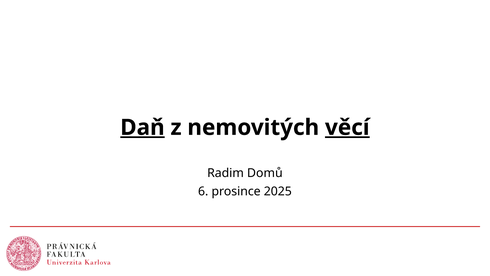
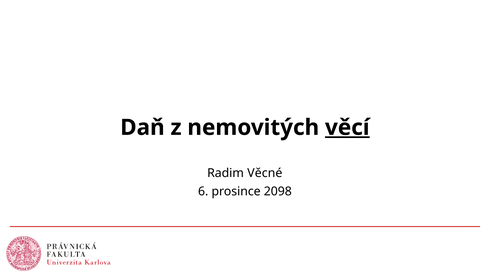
Daň underline: present -> none
Domů: Domů -> Věcné
2025: 2025 -> 2098
